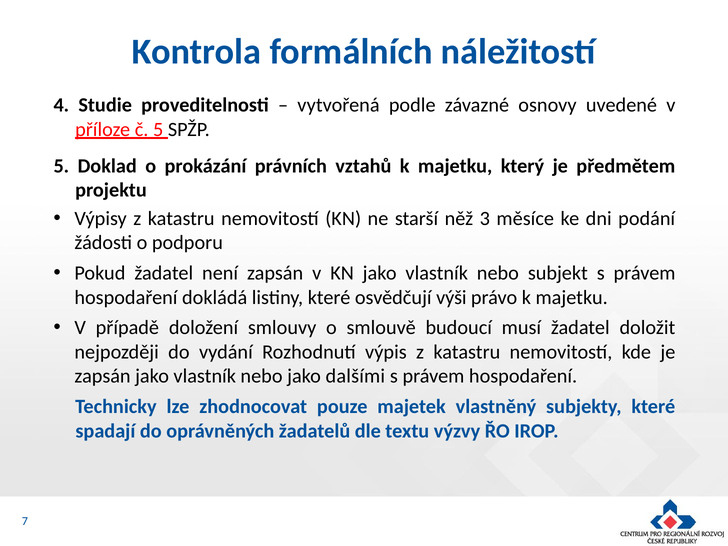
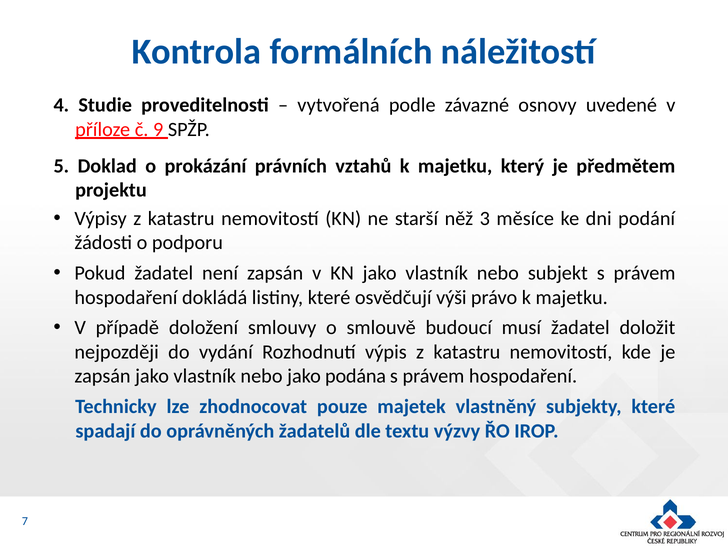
č 5: 5 -> 9
dalšími: dalšími -> podána
